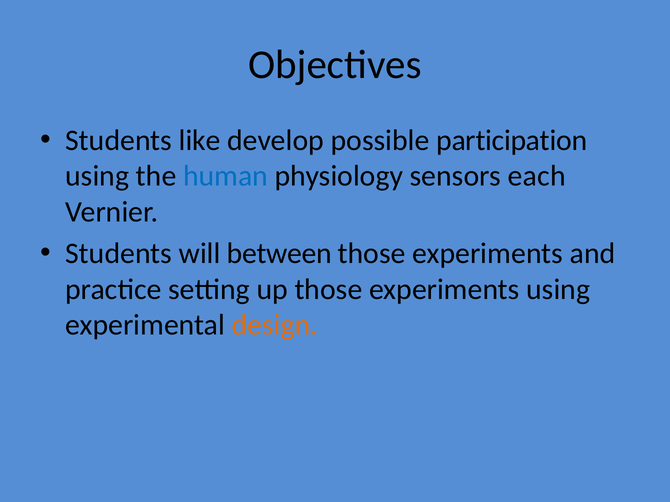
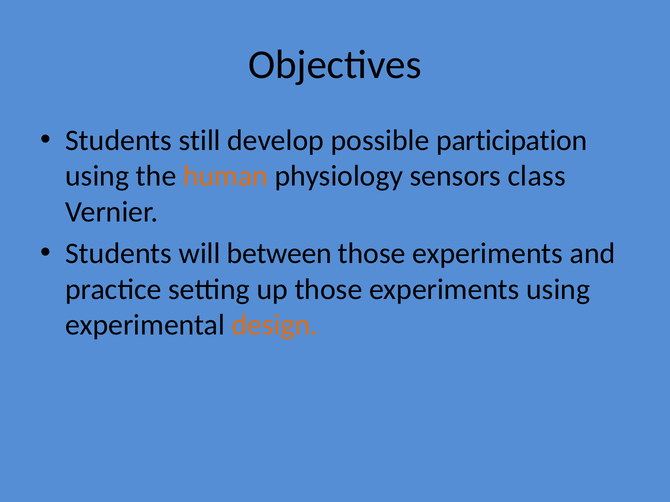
like: like -> still
human colour: blue -> orange
each: each -> class
